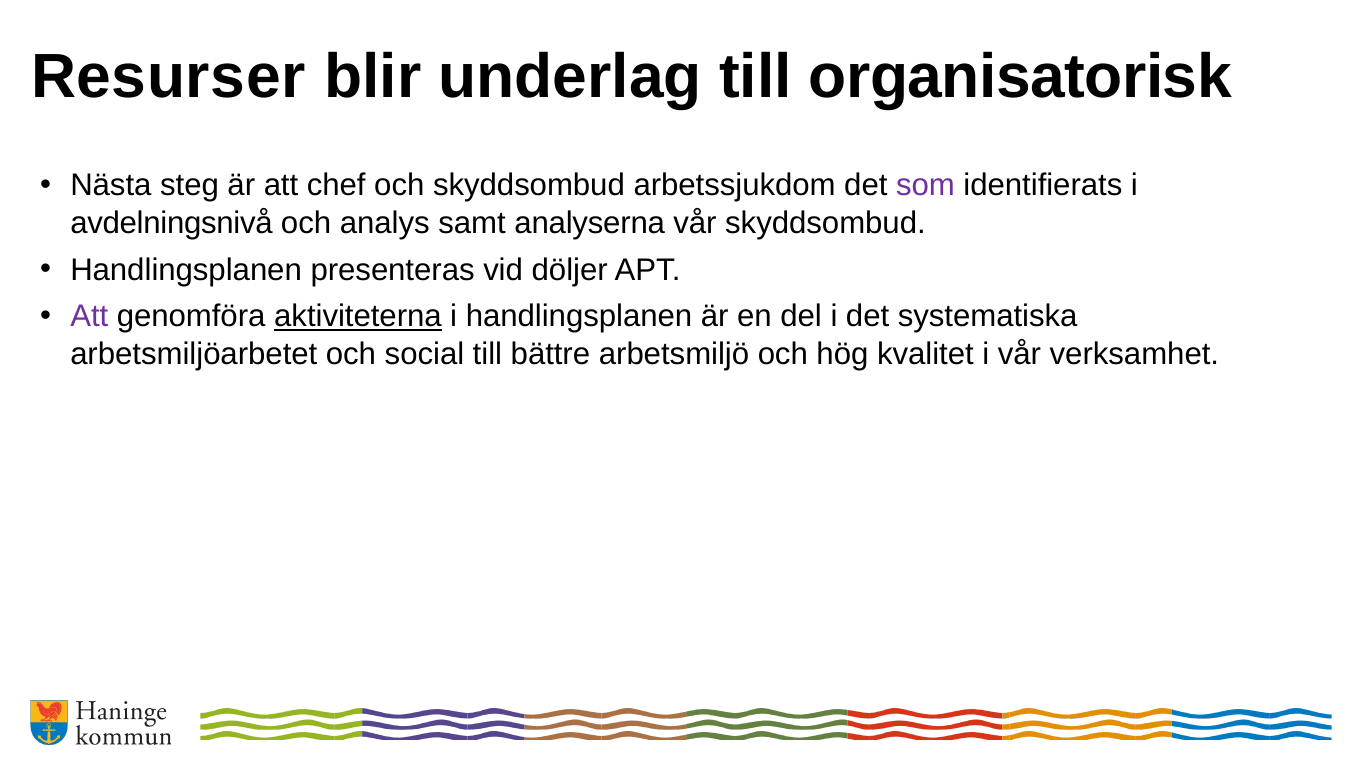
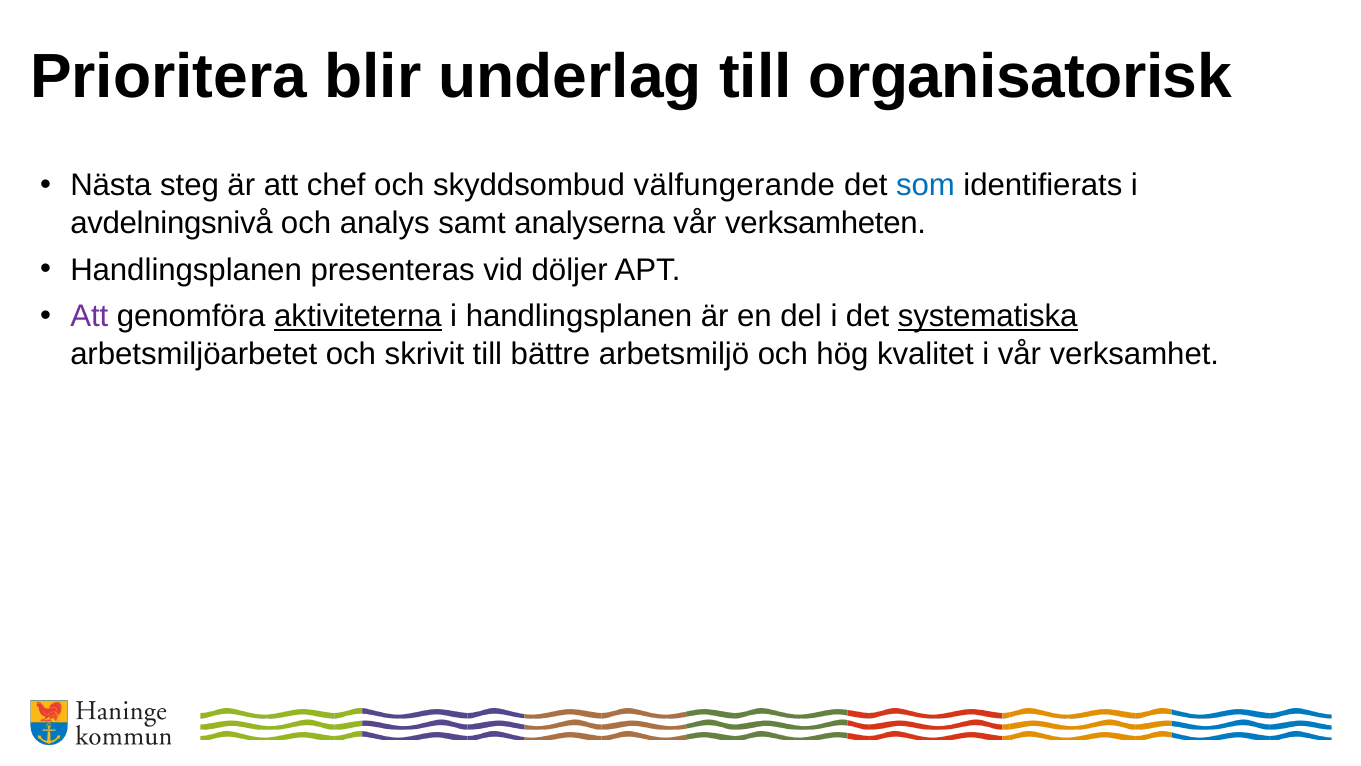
Resurser: Resurser -> Prioritera
arbetssjukdom: arbetssjukdom -> välfungerande
som colour: purple -> blue
vår skyddsombud: skyddsombud -> verksamheten
systematiska underline: none -> present
social: social -> skrivit
